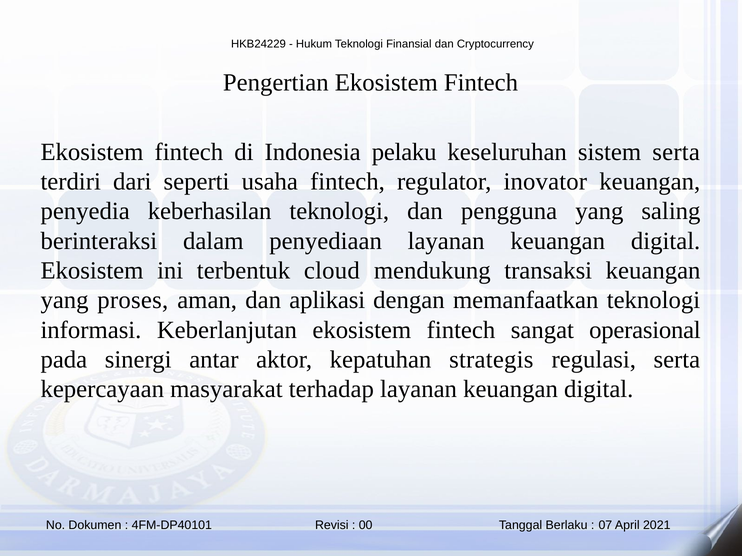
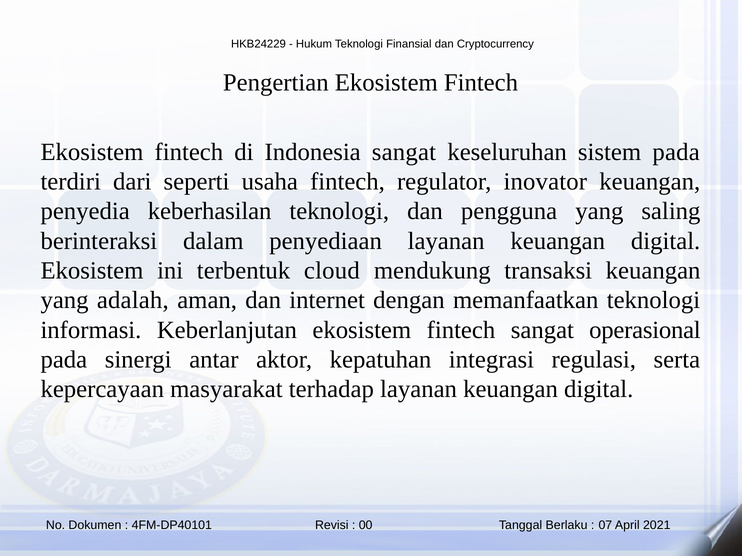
Indonesia pelaku: pelaku -> sangat
sistem serta: serta -> pada
proses: proses -> adalah
aplikasi: aplikasi -> internet
strategis: strategis -> integrasi
